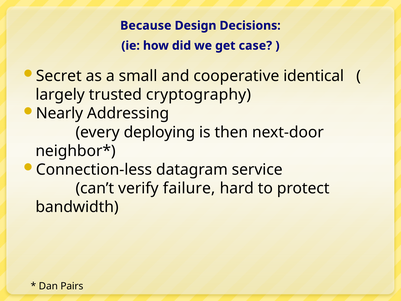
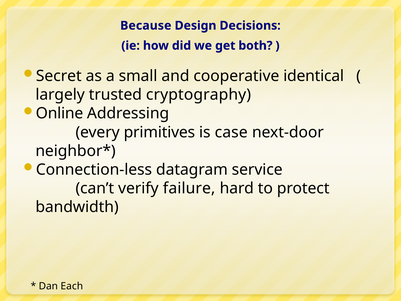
case: case -> both
Nearly: Nearly -> Online
deploying: deploying -> primitives
then: then -> case
Pairs: Pairs -> Each
